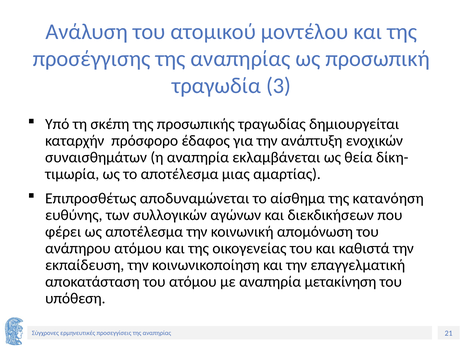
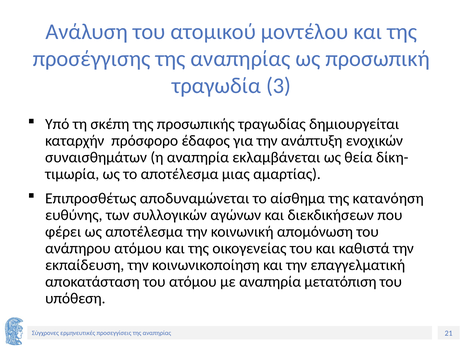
μετακίνηση: μετακίνηση -> μετατόπιση
